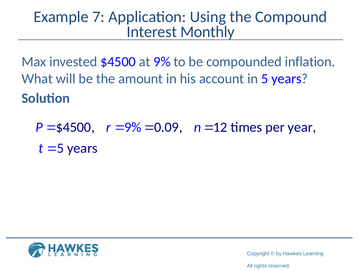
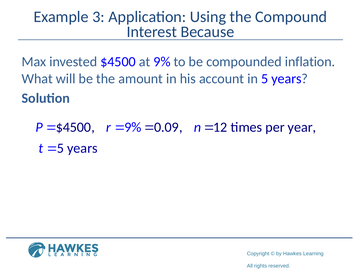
7: 7 -> 3
Monthly: Monthly -> Because
